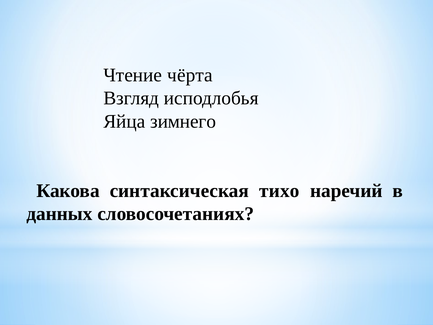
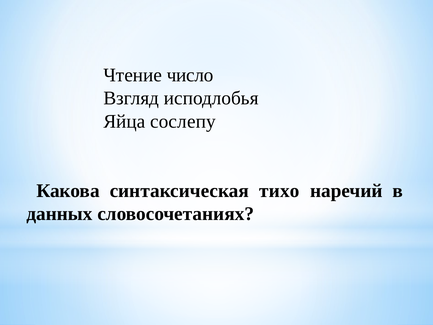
чёрта: чёрта -> число
зимнего: зимнего -> сослепу
